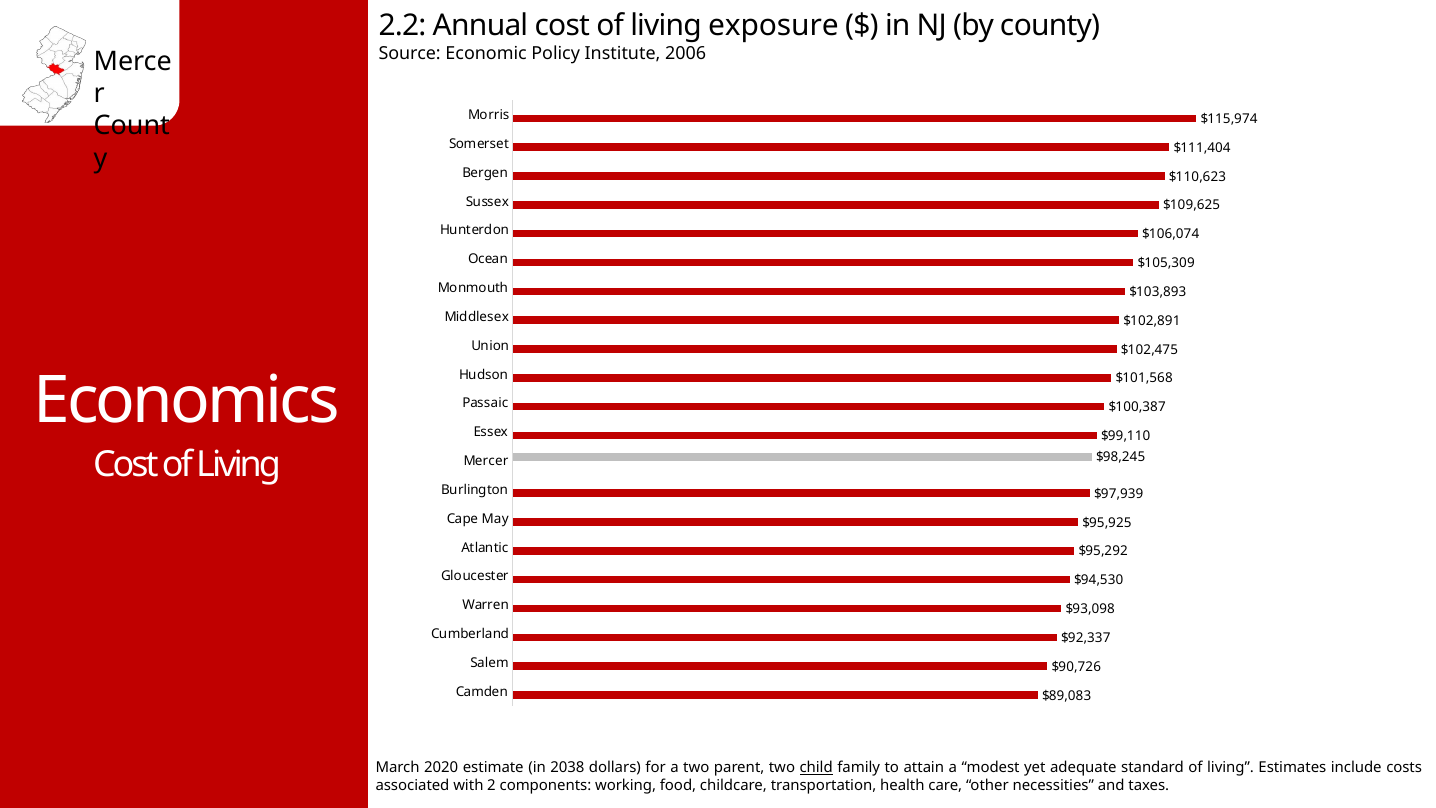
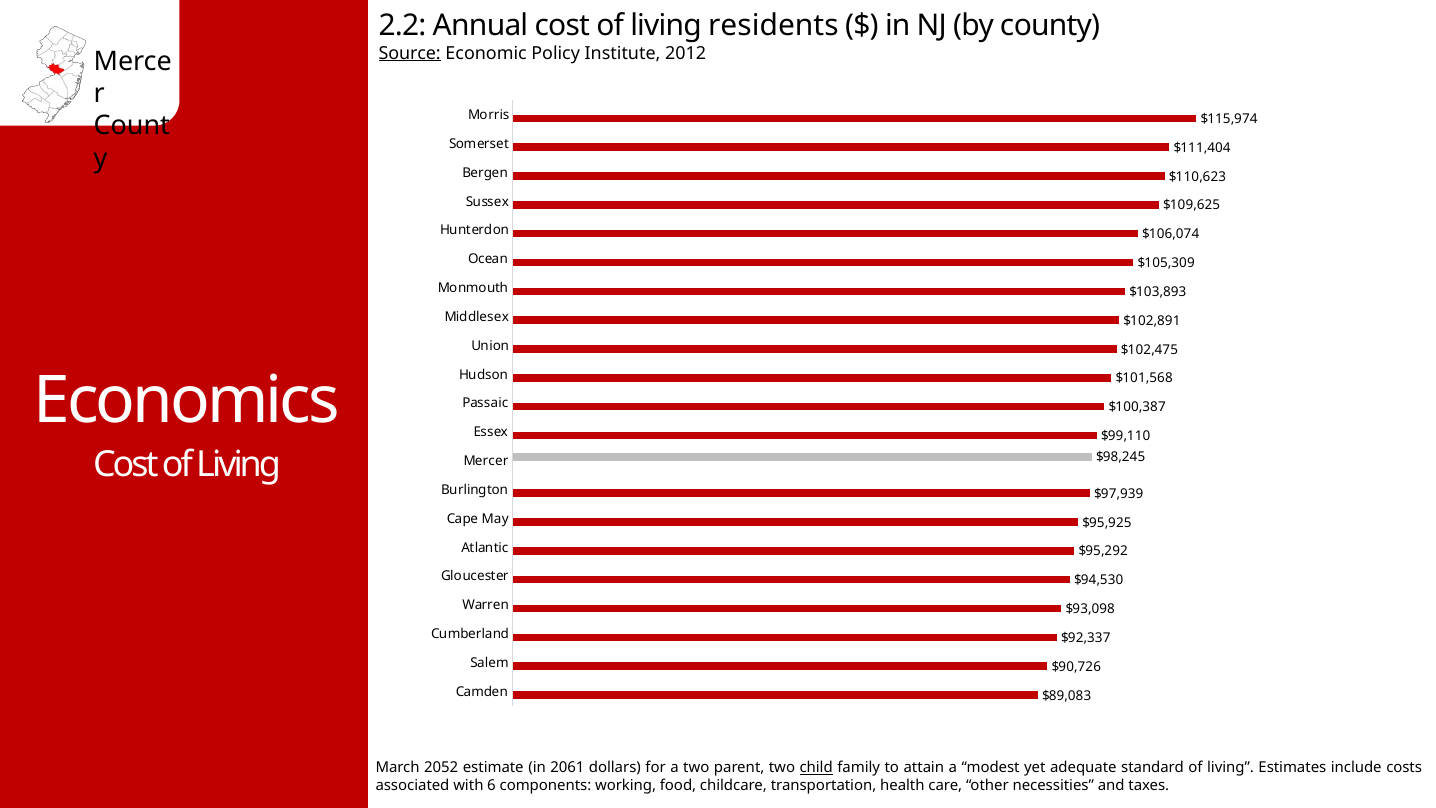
exposure: exposure -> residents
Source underline: none -> present
2006: 2006 -> 2012
2020: 2020 -> 2052
2038: 2038 -> 2061
2: 2 -> 6
